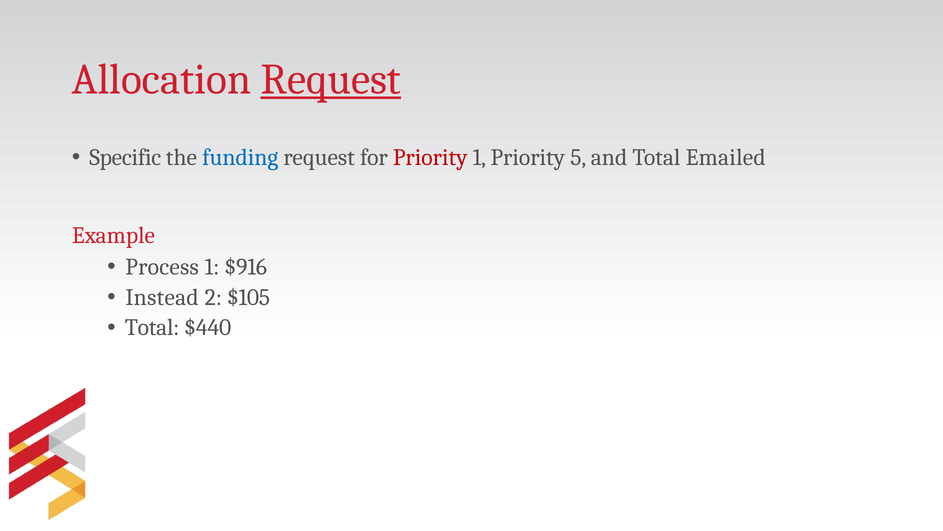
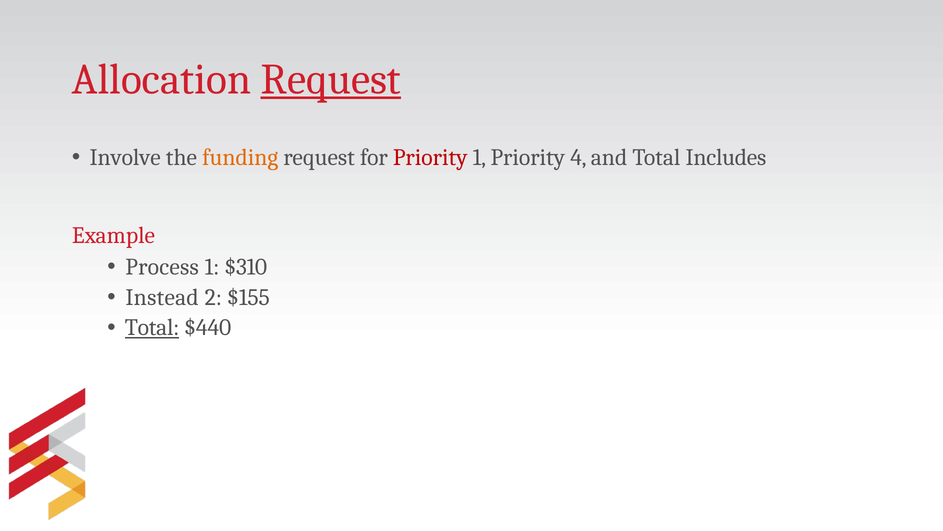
Specific: Specific -> Involve
funding colour: blue -> orange
5: 5 -> 4
Emailed: Emailed -> Includes
$916: $916 -> $310
$105: $105 -> $155
Total at (152, 327) underline: none -> present
